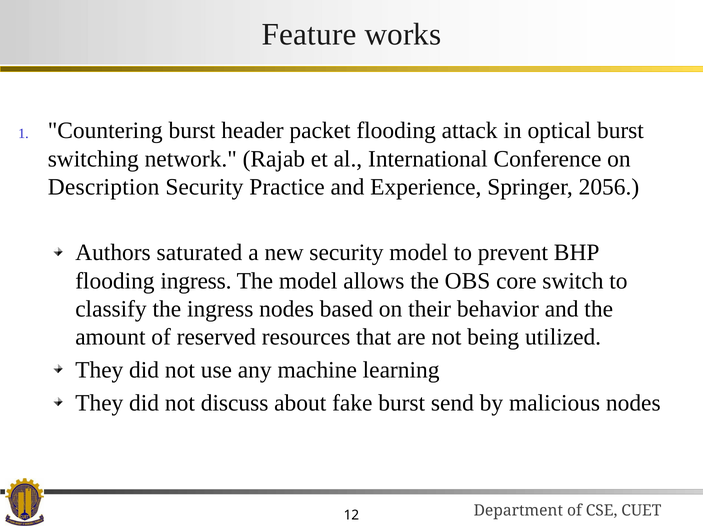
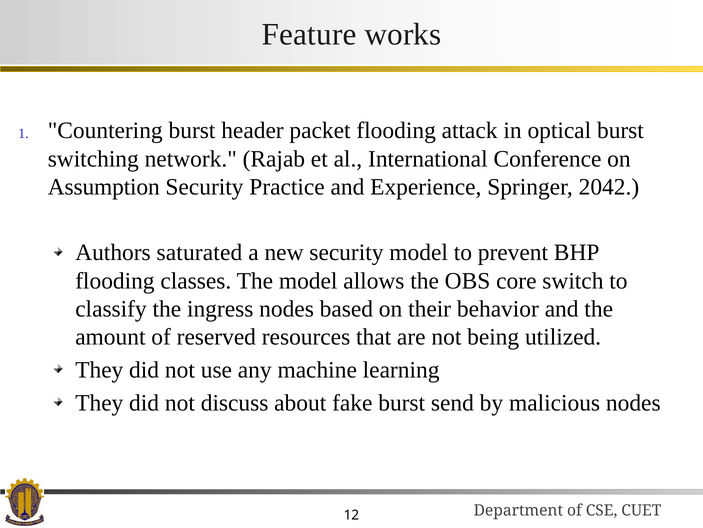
Description: Description -> Assumption
2056: 2056 -> 2042
flooding ingress: ingress -> classes
